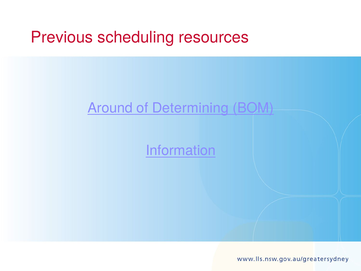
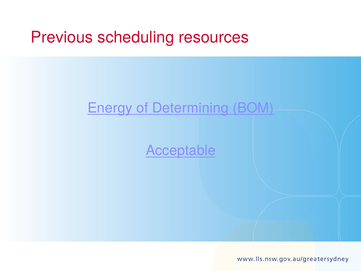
Around: Around -> Energy
Information: Information -> Acceptable
